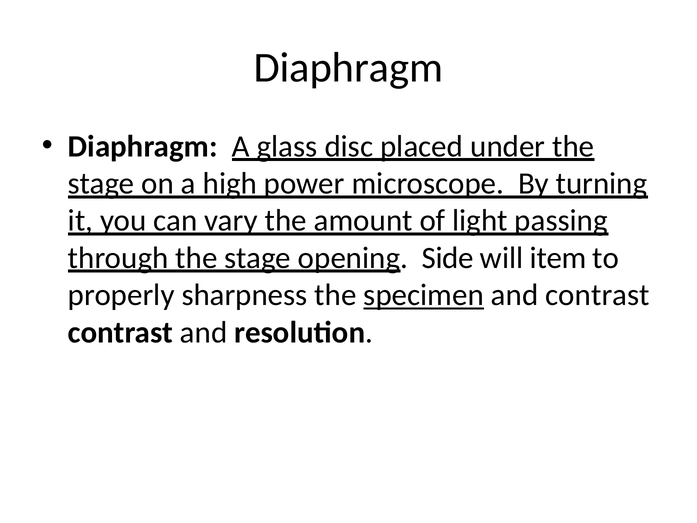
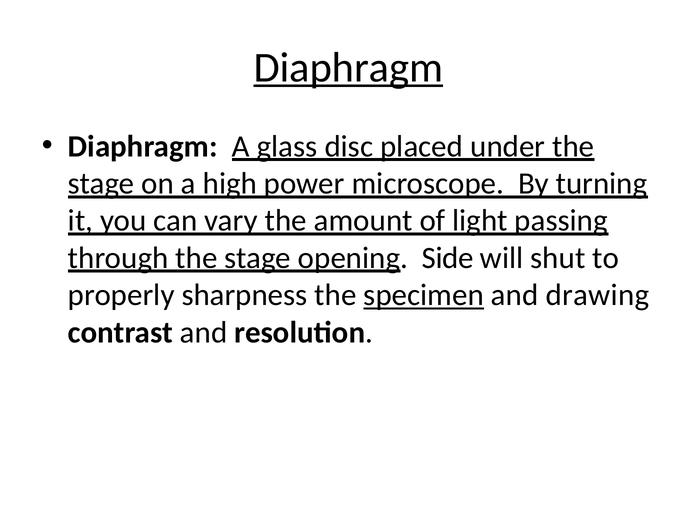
Diaphragm at (348, 67) underline: none -> present
item: item -> shut
and contrast: contrast -> drawing
